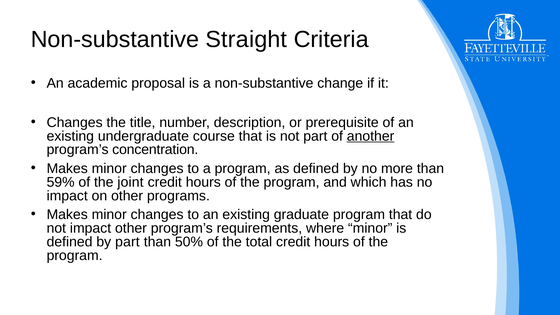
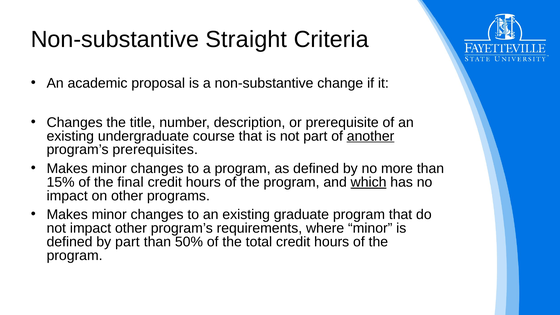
concentration: concentration -> prerequisites
59%: 59% -> 15%
joint: joint -> final
which underline: none -> present
